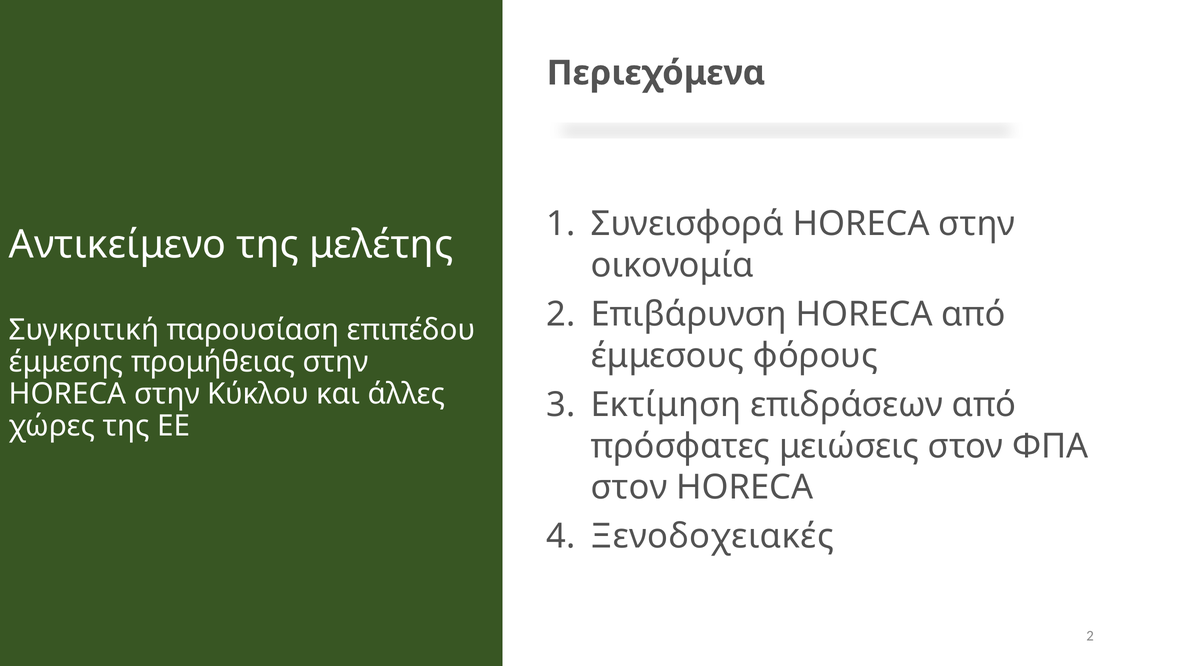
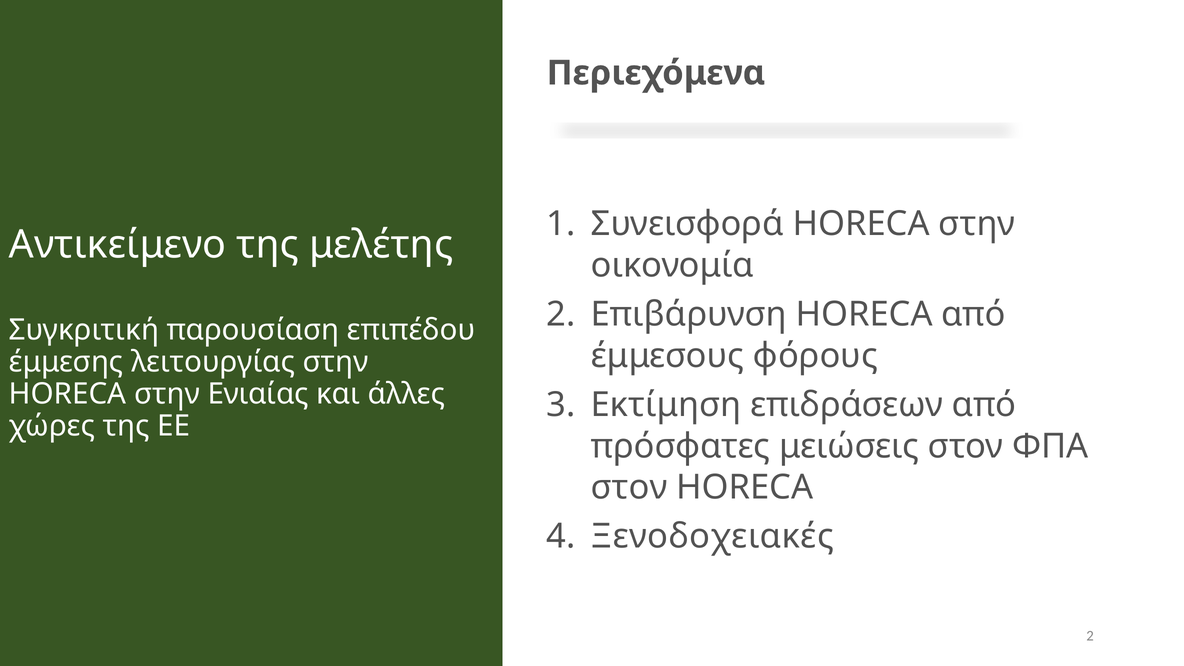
προμήθειας: προμήθειας -> λειτουργίας
Κύκλου: Κύκλου -> Ενιαίας
